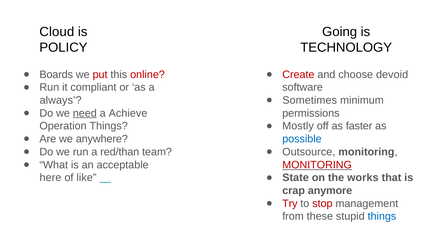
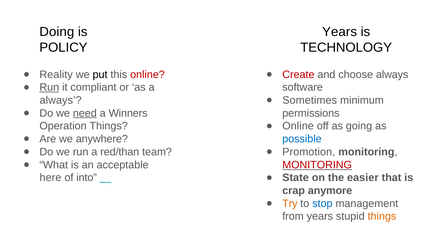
Cloud: Cloud -> Doing
Going at (340, 32): Going -> Years
Boards: Boards -> Reality
put colour: red -> black
choose devoid: devoid -> always
Run at (49, 87) underline: none -> present
Achieve: Achieve -> Winners
Mostly at (298, 126): Mostly -> Online
faster: faster -> going
Outsource: Outsource -> Promotion
works: works -> easier
like: like -> into
Try colour: red -> orange
stop colour: red -> blue
from these: these -> years
things at (382, 216) colour: blue -> orange
